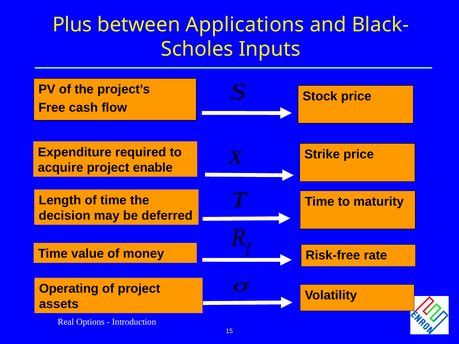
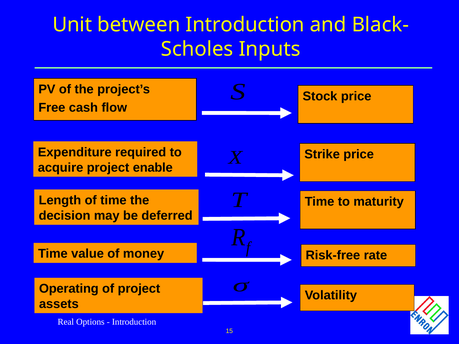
Plus: Plus -> Unit
between Applications: Applications -> Introduction
